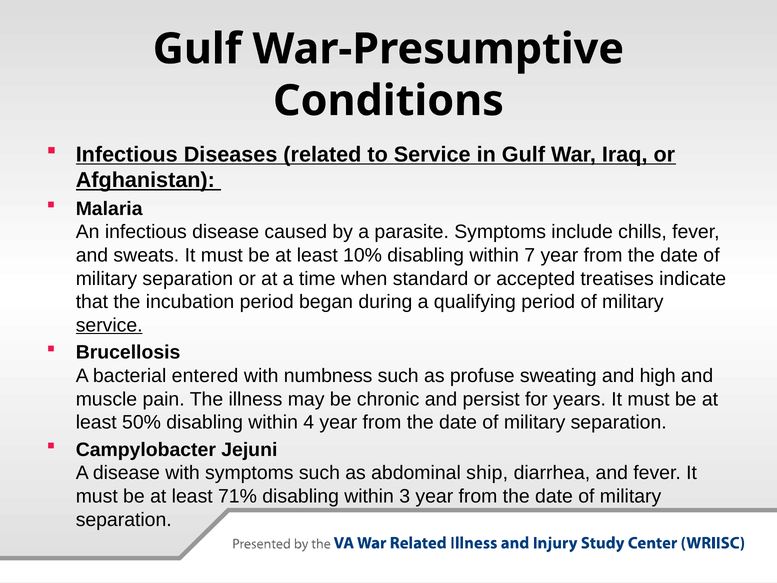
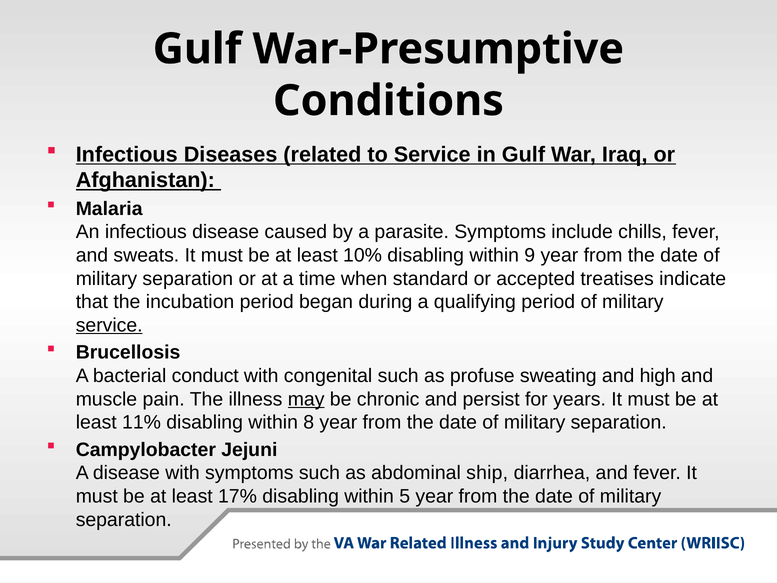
7: 7 -> 9
entered: entered -> conduct
numbness: numbness -> congenital
may underline: none -> present
50%: 50% -> 11%
4: 4 -> 8
71%: 71% -> 17%
3: 3 -> 5
